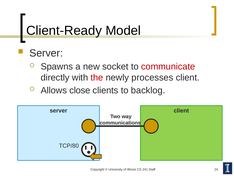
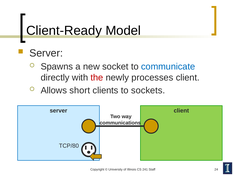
communicate colour: red -> blue
close: close -> short
backlog: backlog -> sockets
